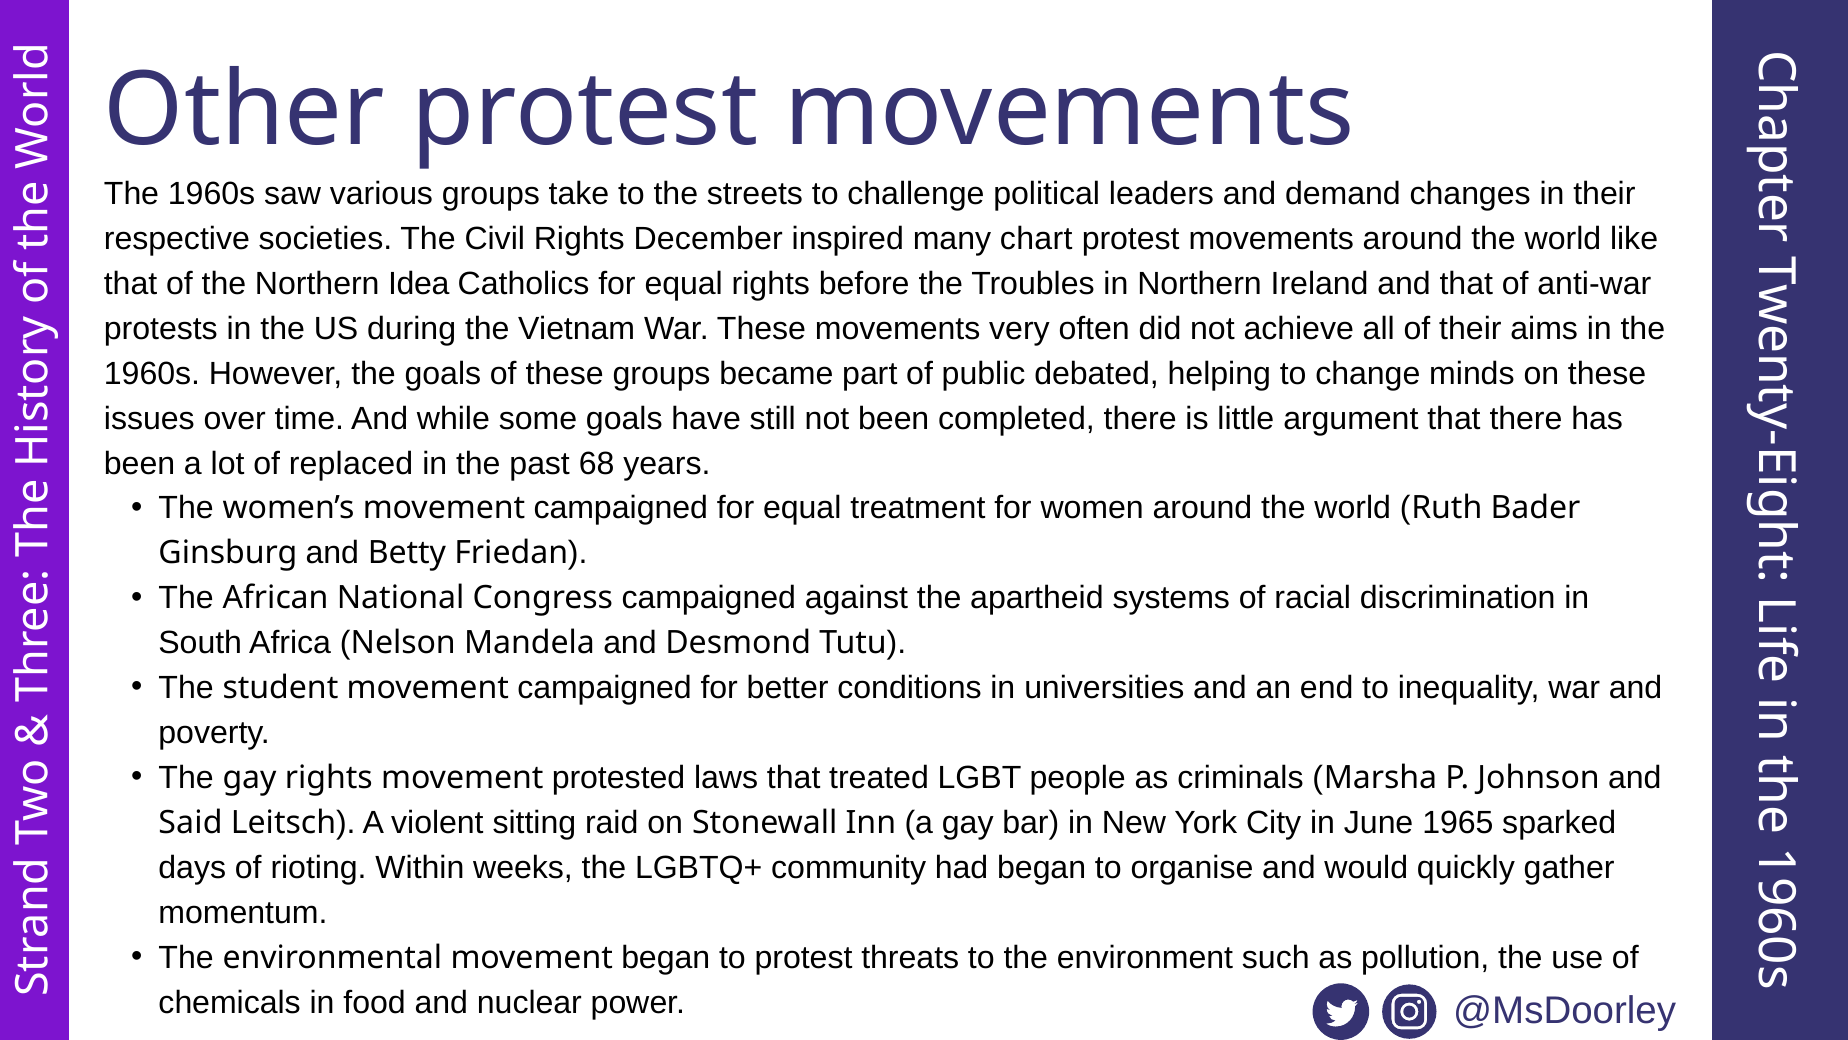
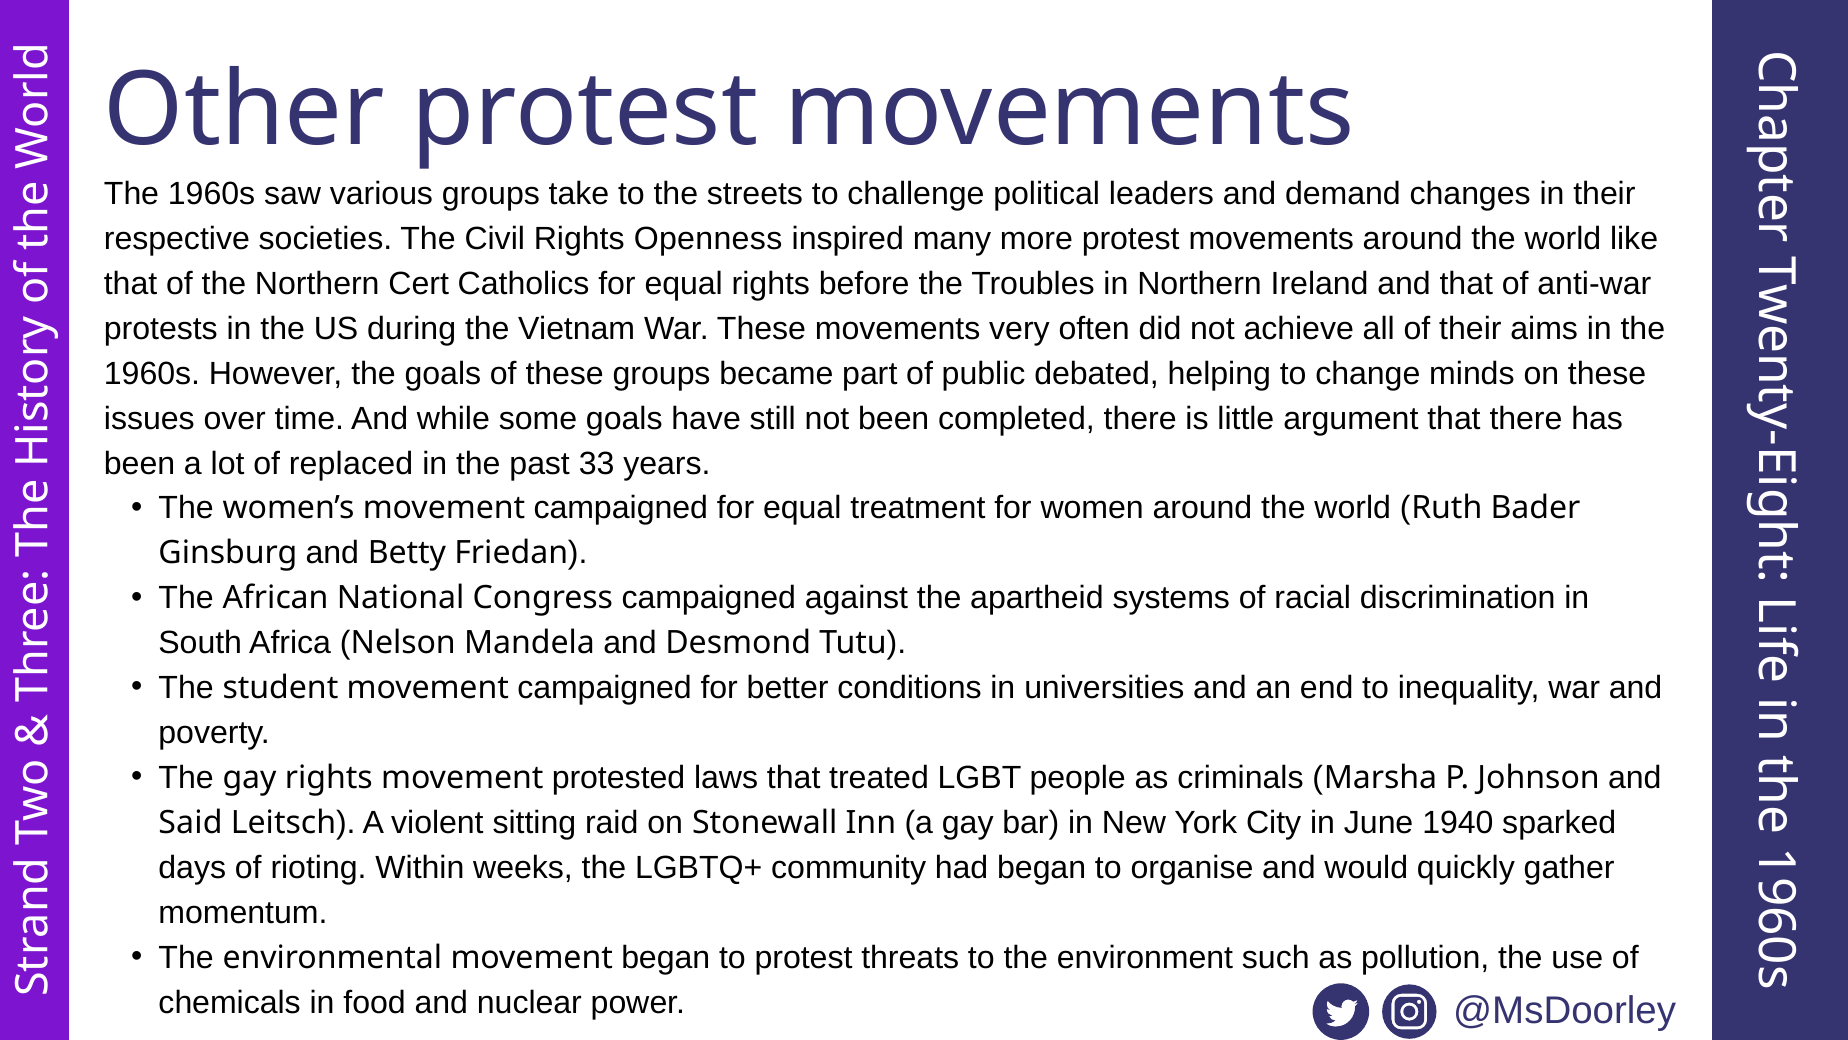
December: December -> Openness
chart: chart -> more
Idea: Idea -> Cert
68: 68 -> 33
1965: 1965 -> 1940
